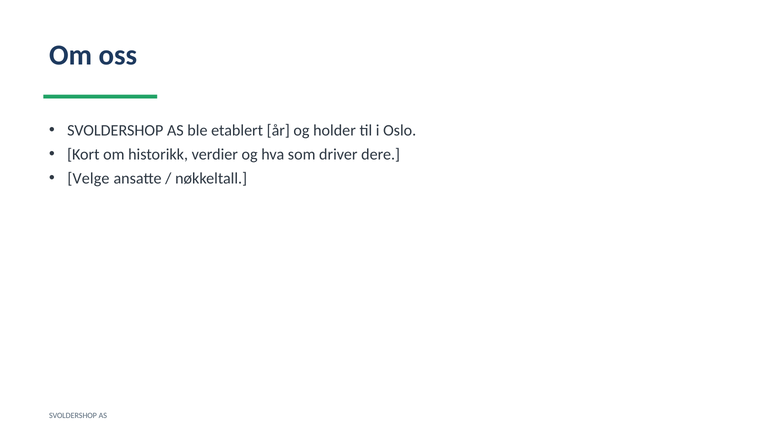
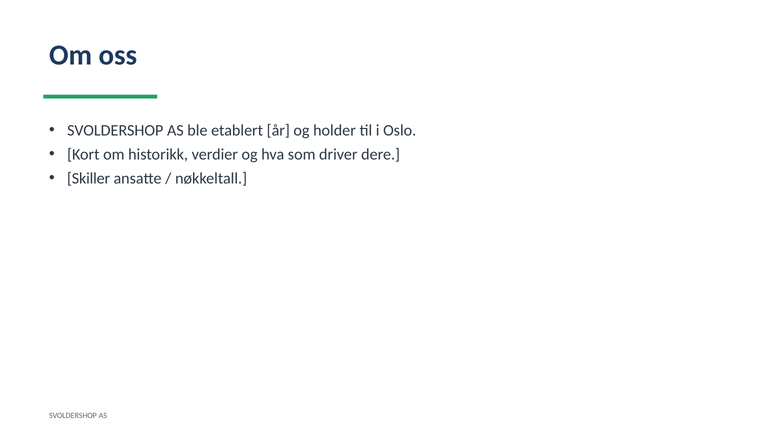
Velge: Velge -> Skiller
